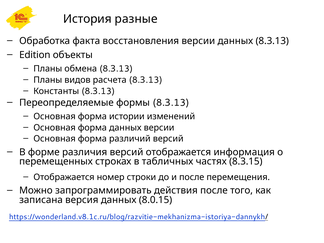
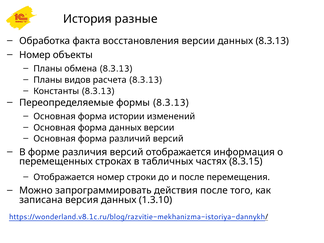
Edition at (35, 55): Edition -> Номер
8.0.15: 8.0.15 -> 1.3.10
